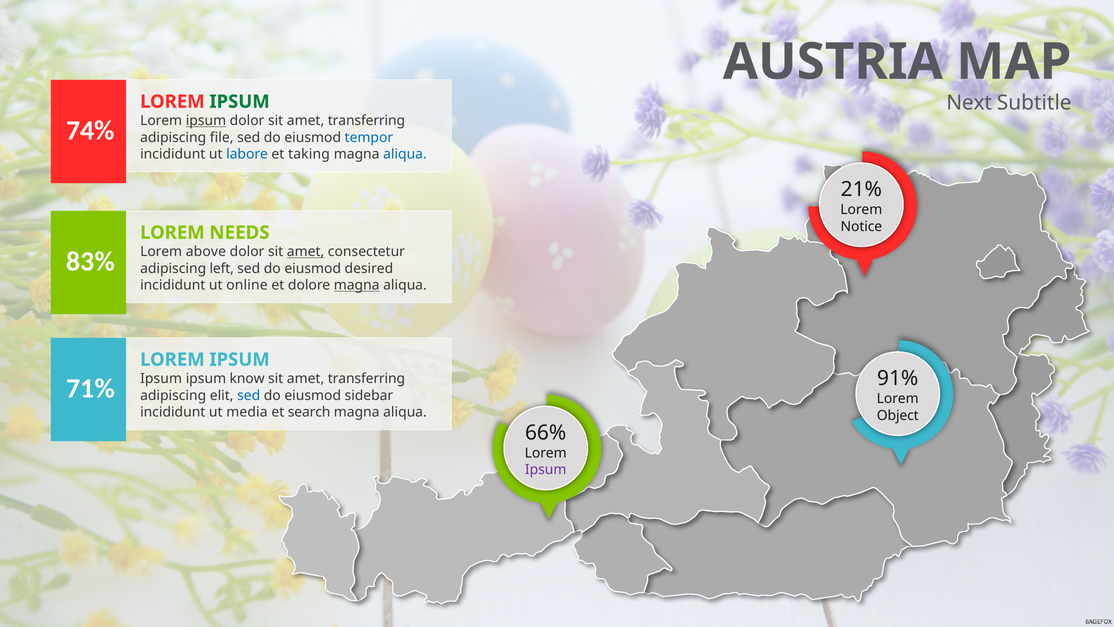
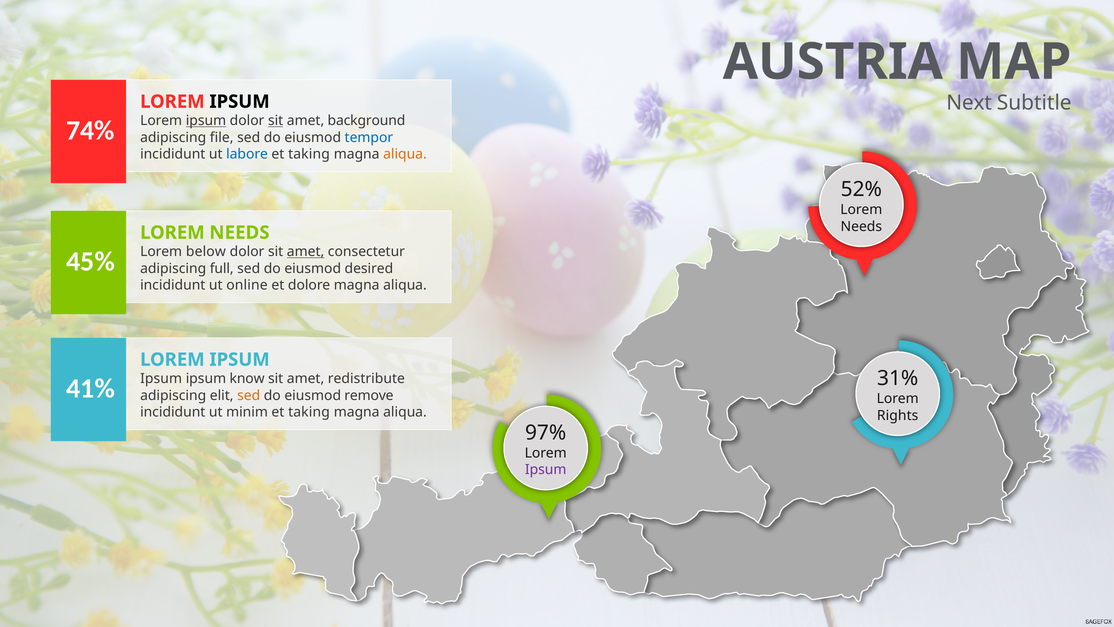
IPSUM at (240, 102) colour: green -> black
sit at (276, 121) underline: none -> present
transferring at (366, 121): transferring -> background
aliqua at (405, 154) colour: blue -> orange
21%: 21% -> 52%
Notice at (861, 226): Notice -> Needs
above: above -> below
83%: 83% -> 45%
left: left -> full
magna at (357, 285) underline: present -> none
91%: 91% -> 31%
transferring at (366, 379): transferring -> redistribute
71%: 71% -> 41%
sed at (249, 395) colour: blue -> orange
sidebar: sidebar -> remove
media: media -> minim
search at (309, 412): search -> taking
Object: Object -> Rights
66%: 66% -> 97%
